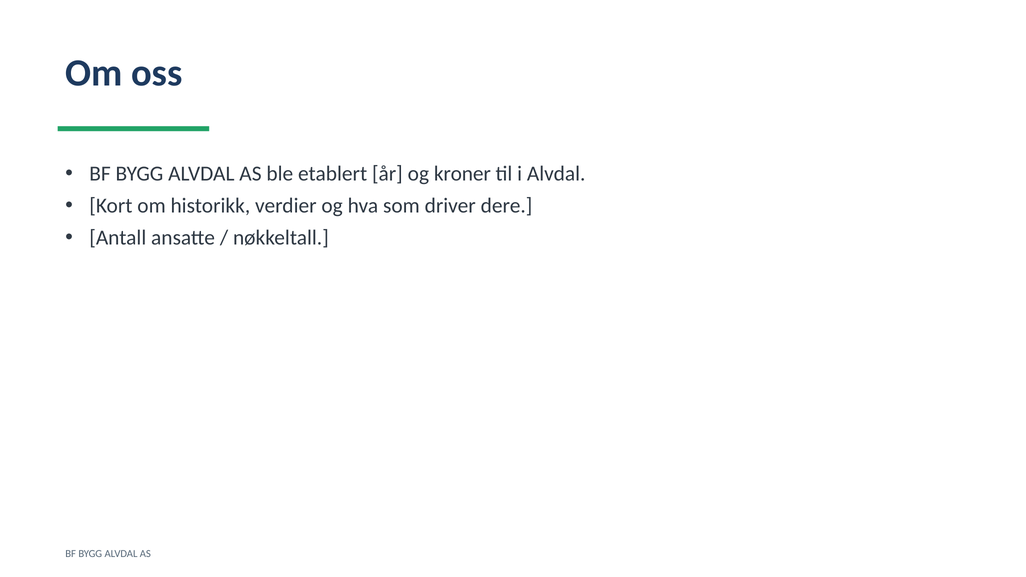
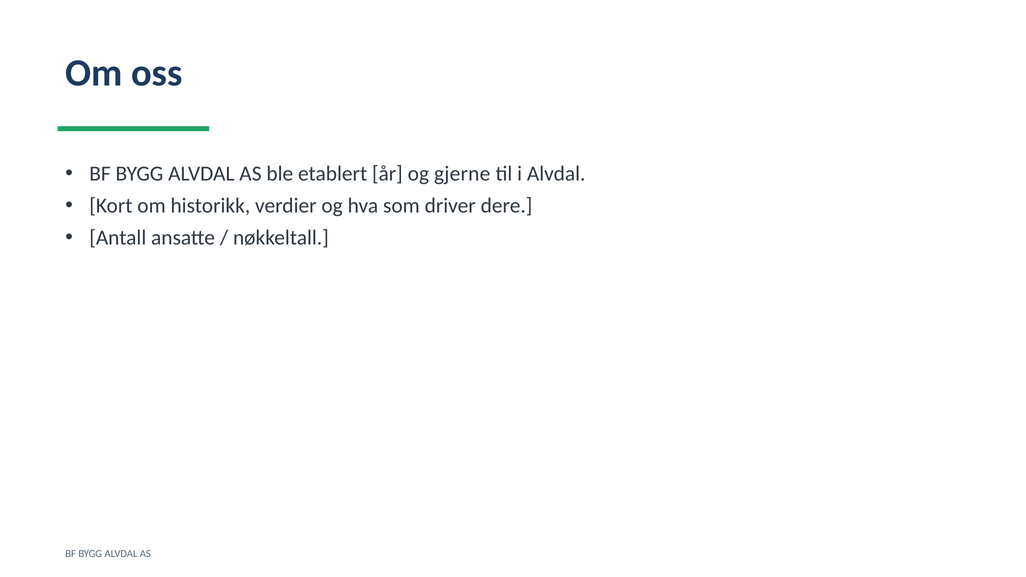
kroner: kroner -> gjerne
